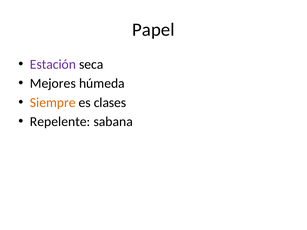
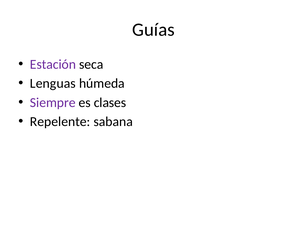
Papel: Papel -> Guías
Mejores: Mejores -> Lenguas
Siempre colour: orange -> purple
